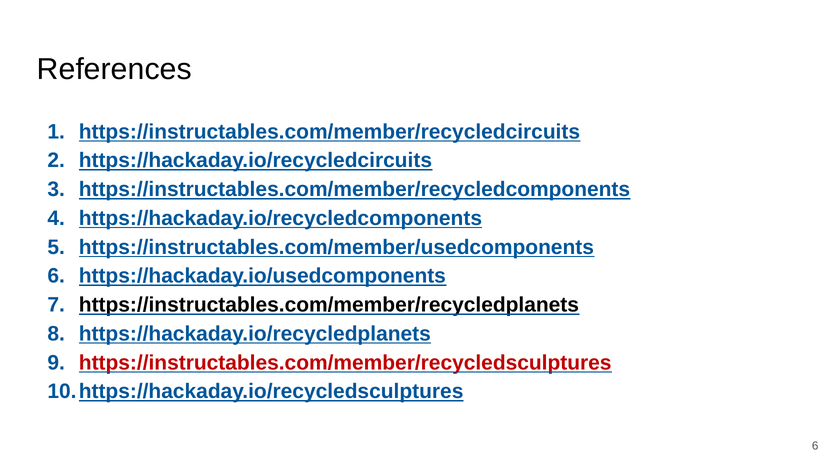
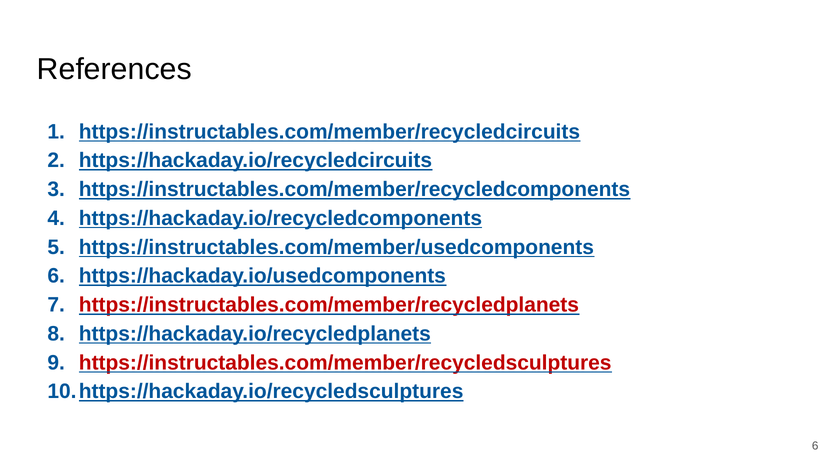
https://instructables.com/member/recycledplanets colour: black -> red
